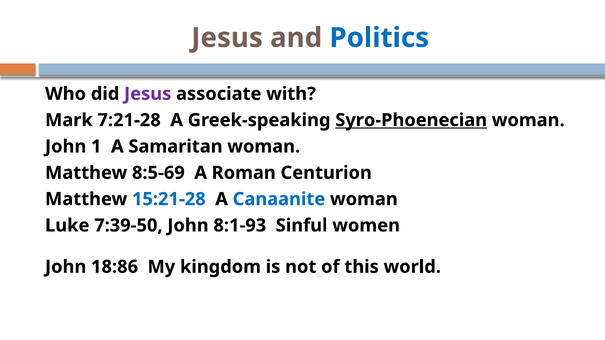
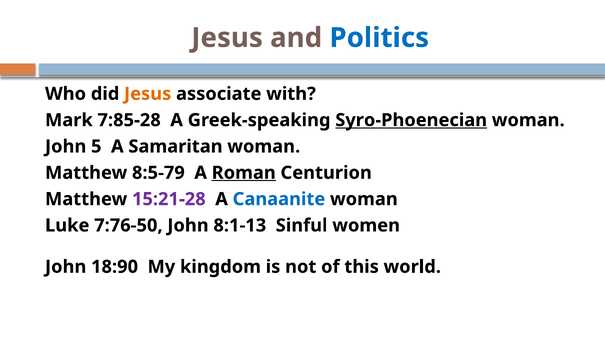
Jesus at (148, 94) colour: purple -> orange
7:21-28: 7:21-28 -> 7:85-28
1: 1 -> 5
8:5-69: 8:5-69 -> 8:5-79
Roman underline: none -> present
15:21-28 colour: blue -> purple
7:39-50: 7:39-50 -> 7:76-50
8:1-93: 8:1-93 -> 8:1-13
18:86: 18:86 -> 18:90
